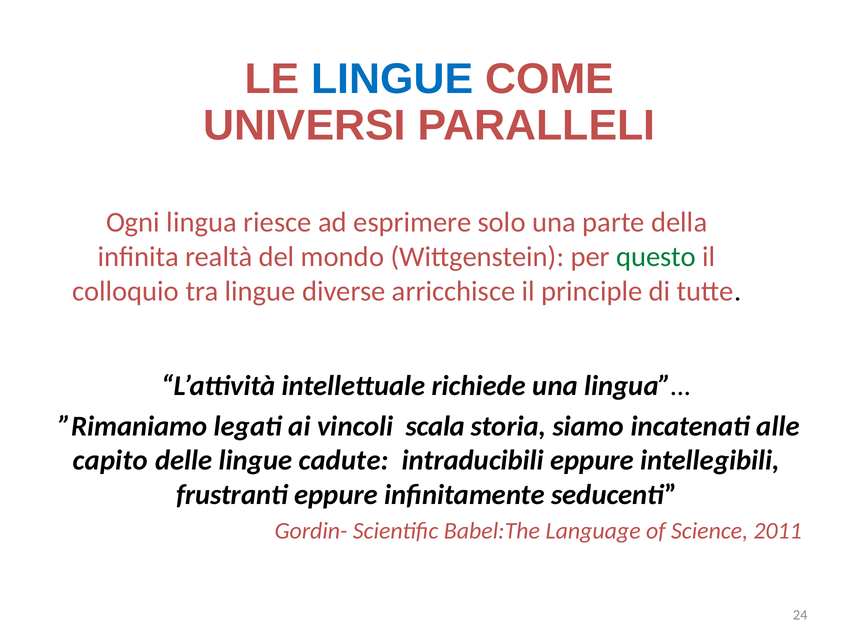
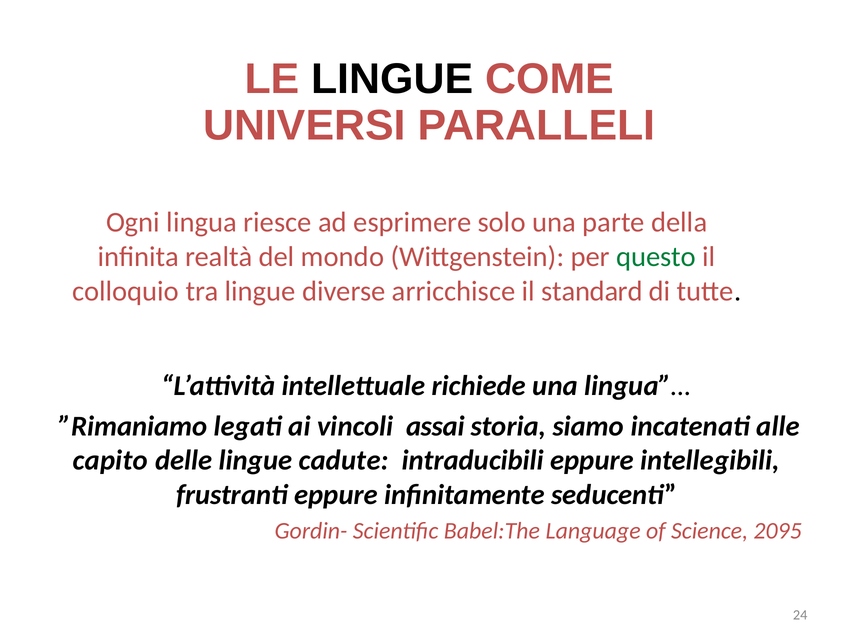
LINGUE at (392, 79) colour: blue -> black
principle: principle -> standard
scala: scala -> assai
2011: 2011 -> 2095
